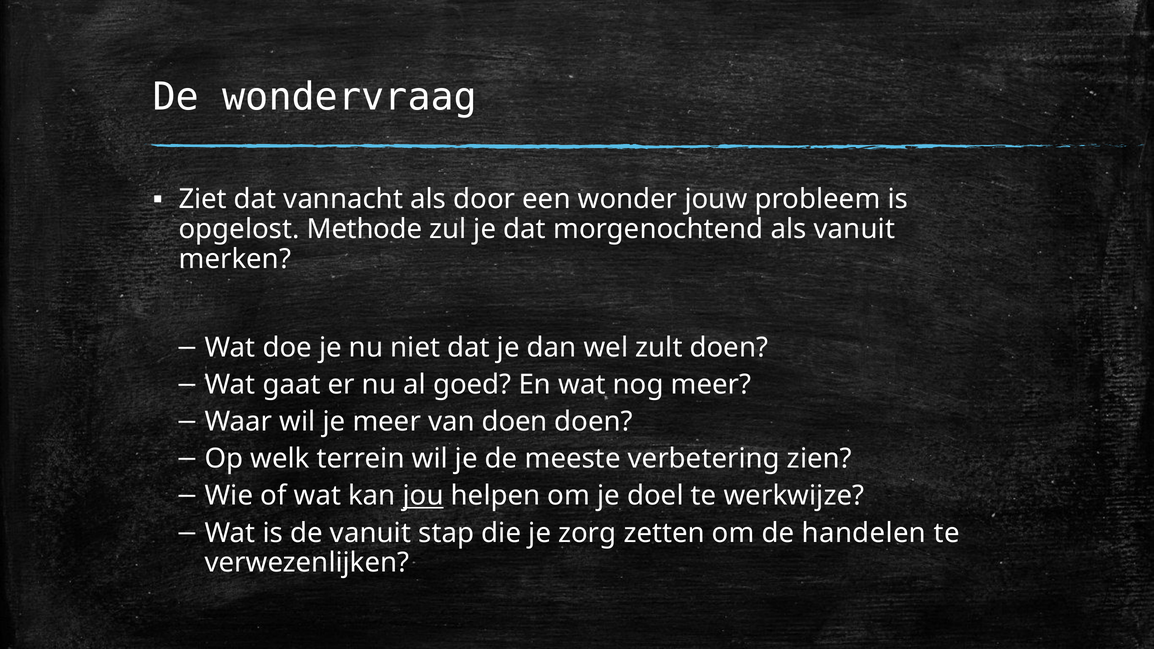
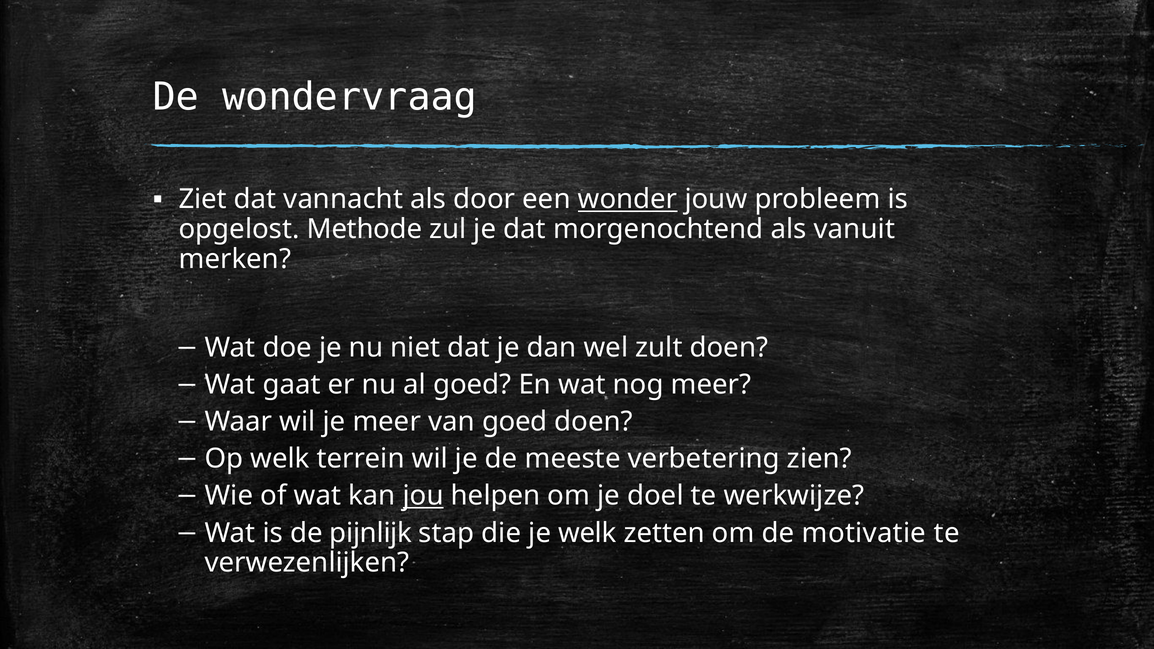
wonder underline: none -> present
van doen: doen -> goed
de vanuit: vanuit -> pijnlijk
je zorg: zorg -> welk
handelen: handelen -> motivatie
